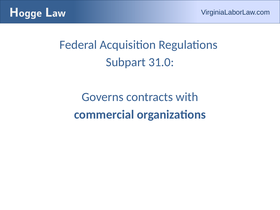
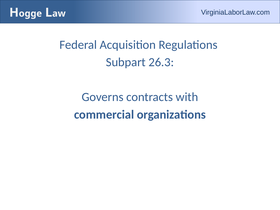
31.0: 31.0 -> 26.3
